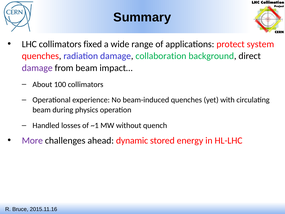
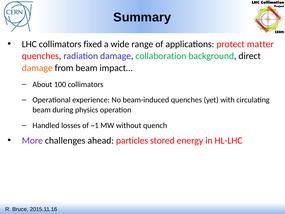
system: system -> matter
damage at (37, 68) colour: purple -> orange
dynamic: dynamic -> particles
